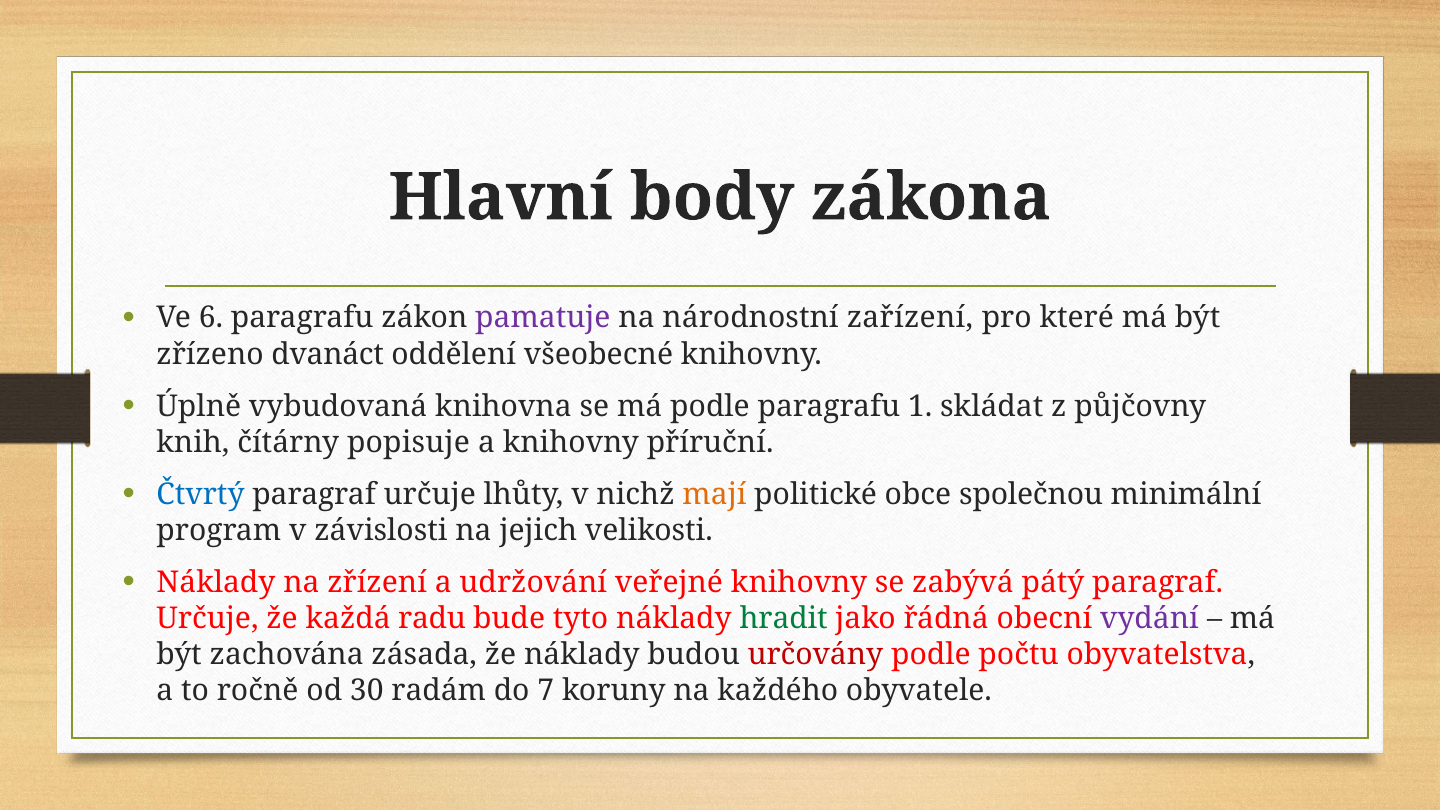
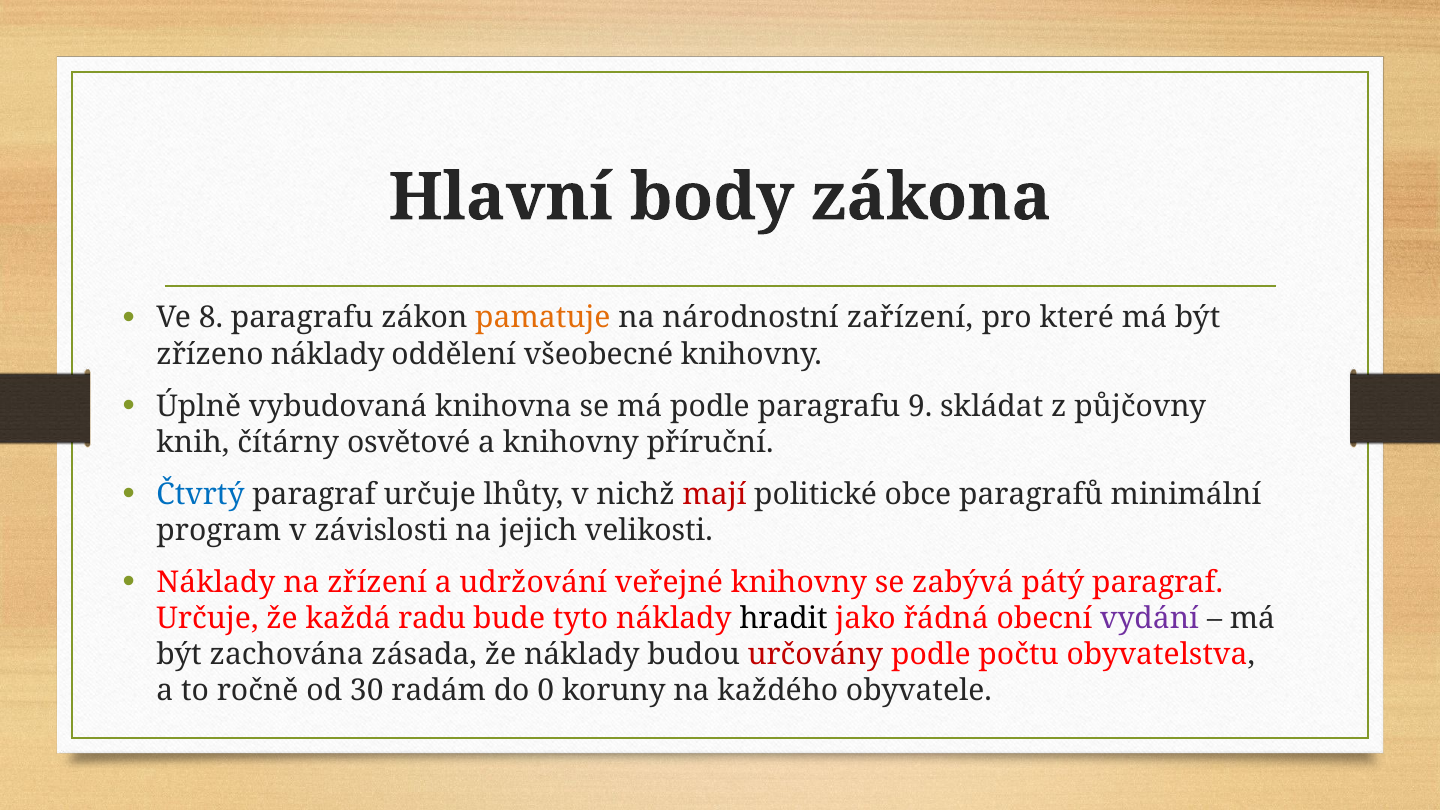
6: 6 -> 8
pamatuje colour: purple -> orange
zřízeno dvanáct: dvanáct -> náklady
1: 1 -> 9
popisuje: popisuje -> osvětové
mají colour: orange -> red
společnou: společnou -> paragrafů
hradit colour: green -> black
7: 7 -> 0
